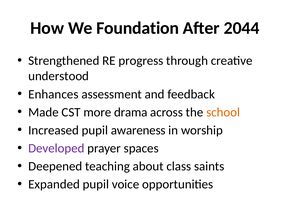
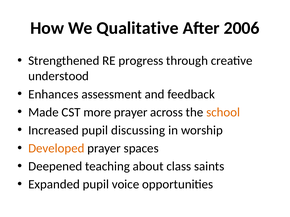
Foundation: Foundation -> Qualitative
2044: 2044 -> 2006
more drama: drama -> prayer
awareness: awareness -> discussing
Developed colour: purple -> orange
